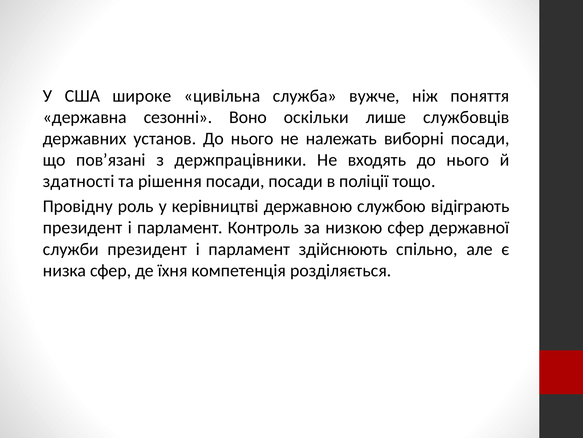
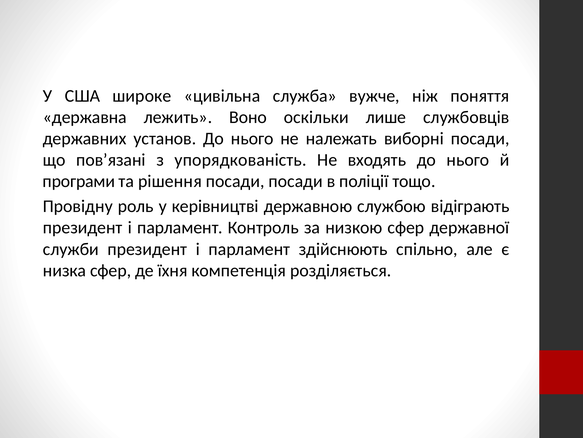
сезонні: сезонні -> лежить
держпрацівники: держпрацівники -> упорядкованість
здатності: здатності -> програми
